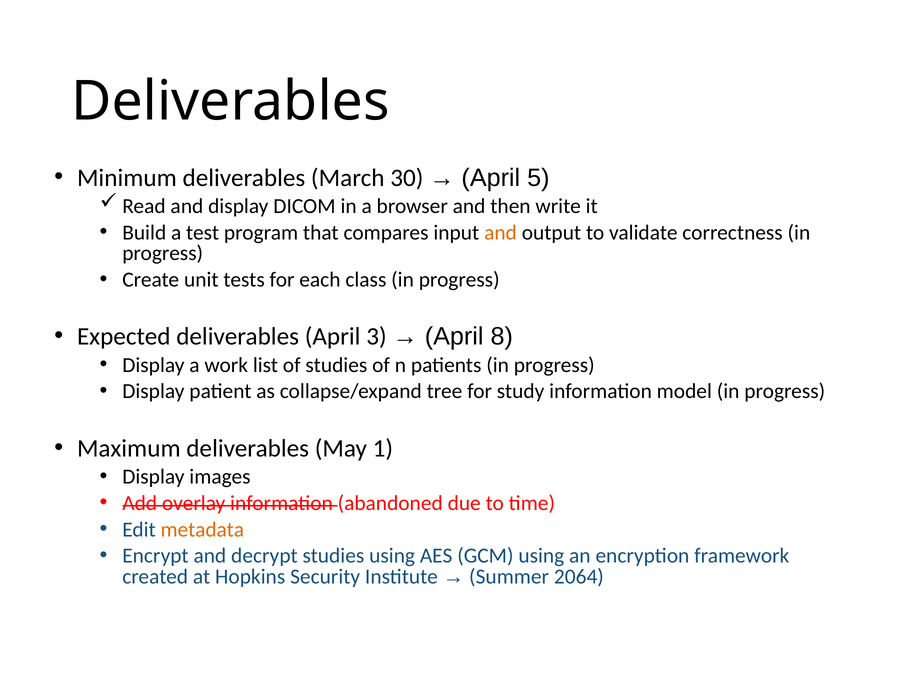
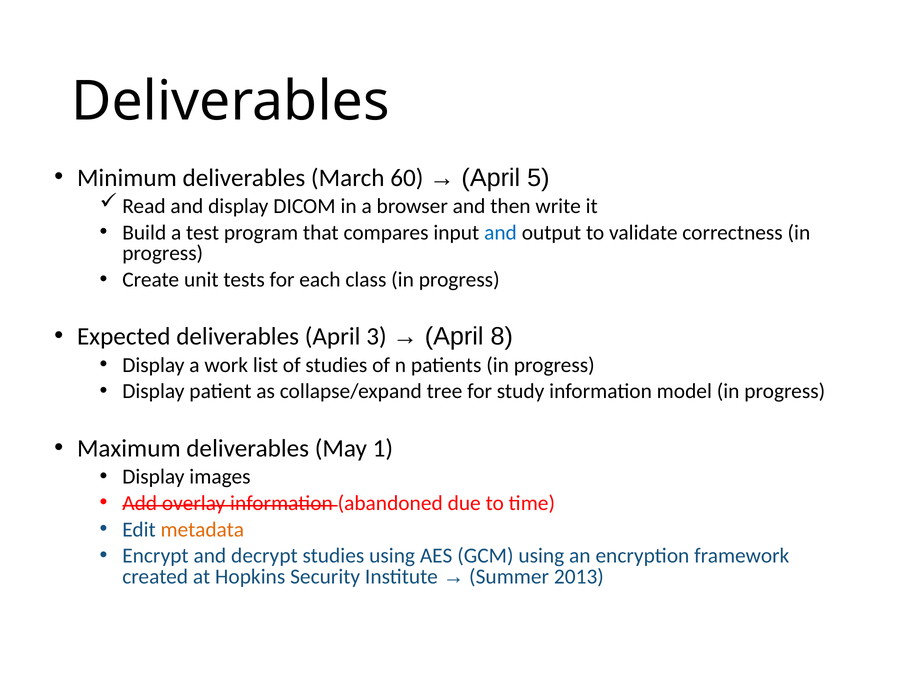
30: 30 -> 60
and at (501, 233) colour: orange -> blue
2064: 2064 -> 2013
